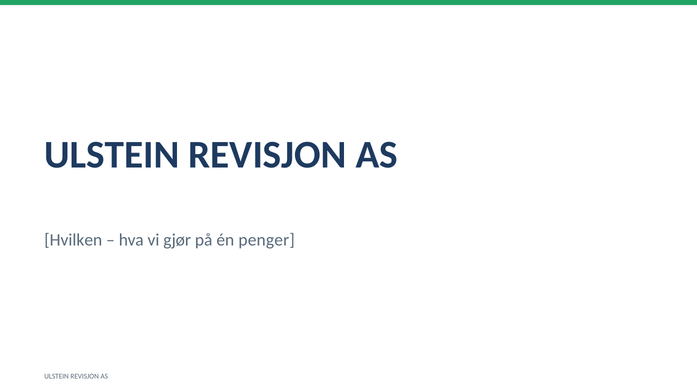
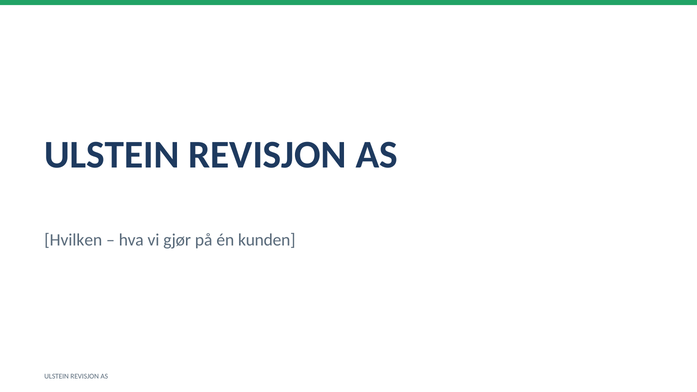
penger: penger -> kunden
